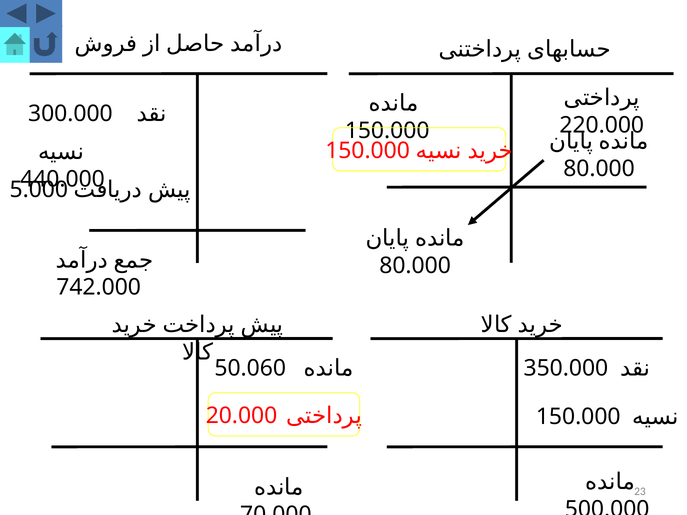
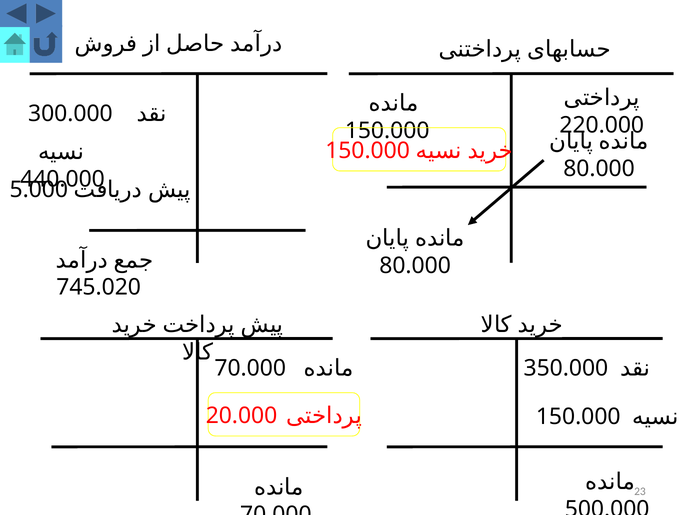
742.000: 742.000 -> 745.020
50.060 at (250, 368): 50.060 -> 70.000
